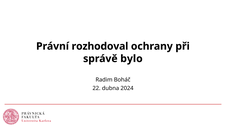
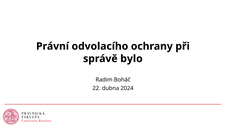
rozhodoval: rozhodoval -> odvolacího
